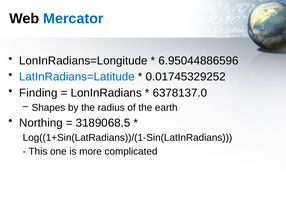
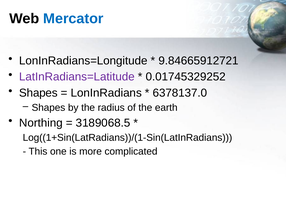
6.95044886596: 6.95044886596 -> 9.84665912721
LatInRadians=Latitude colour: blue -> purple
Finding at (38, 93): Finding -> Shapes
